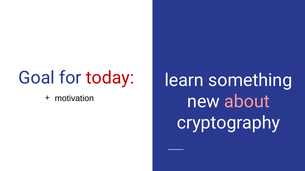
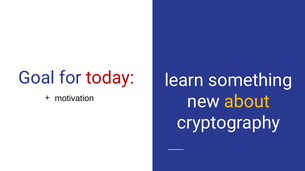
about colour: pink -> yellow
